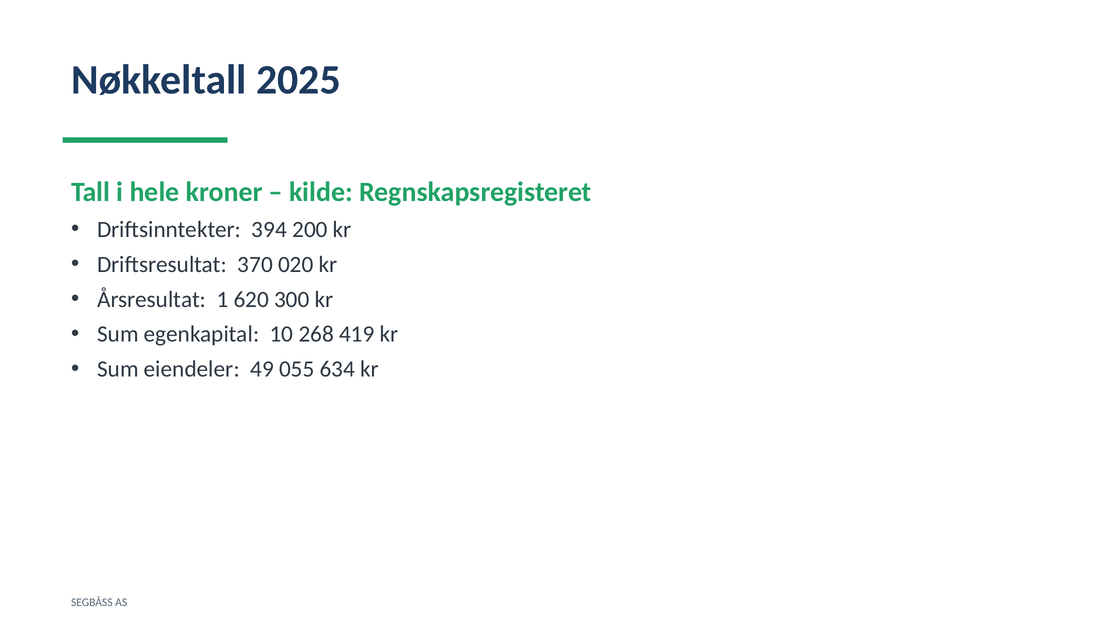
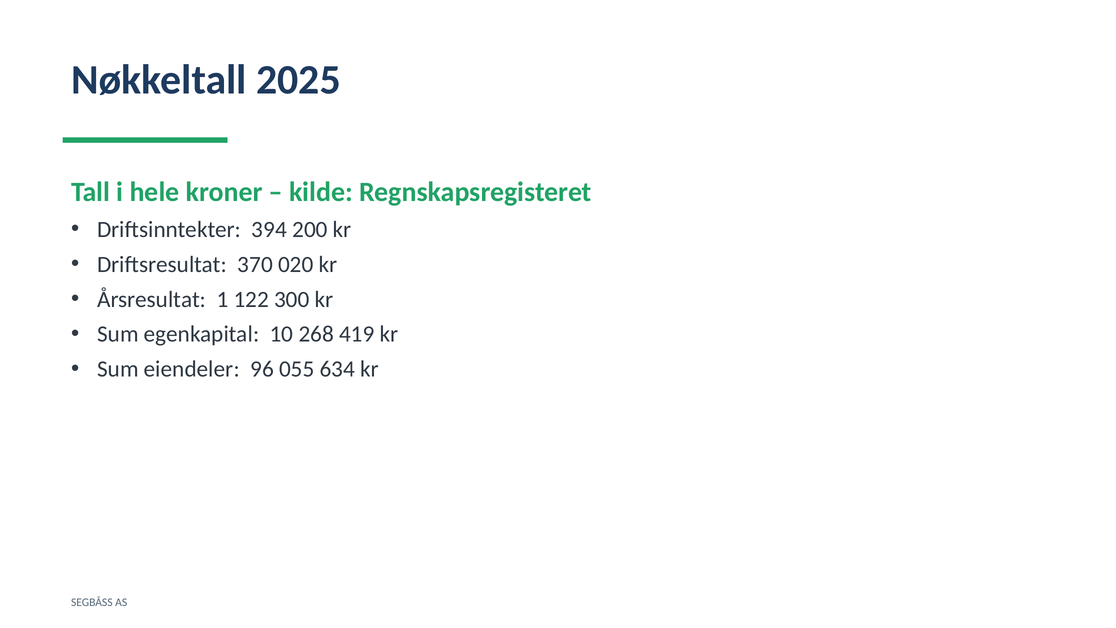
620: 620 -> 122
49: 49 -> 96
